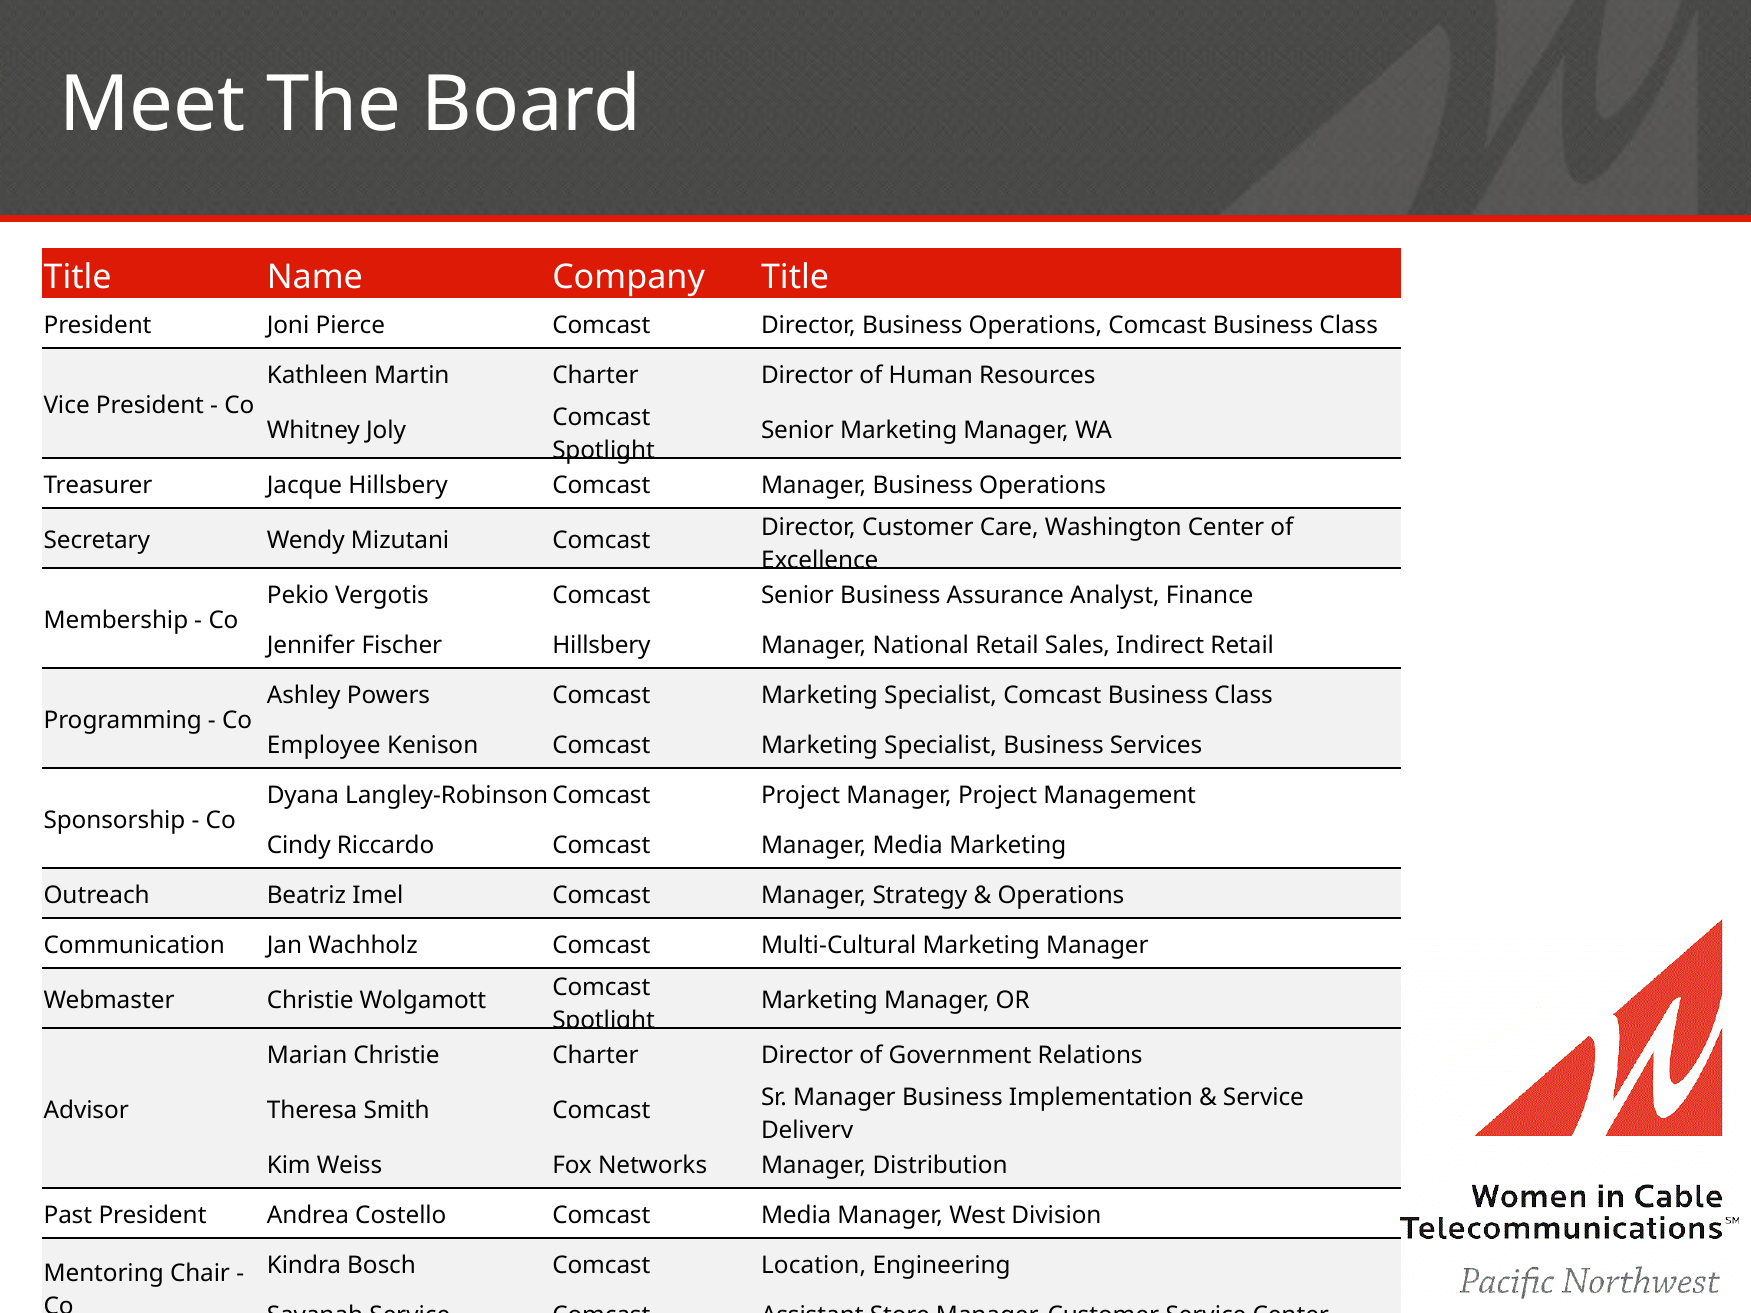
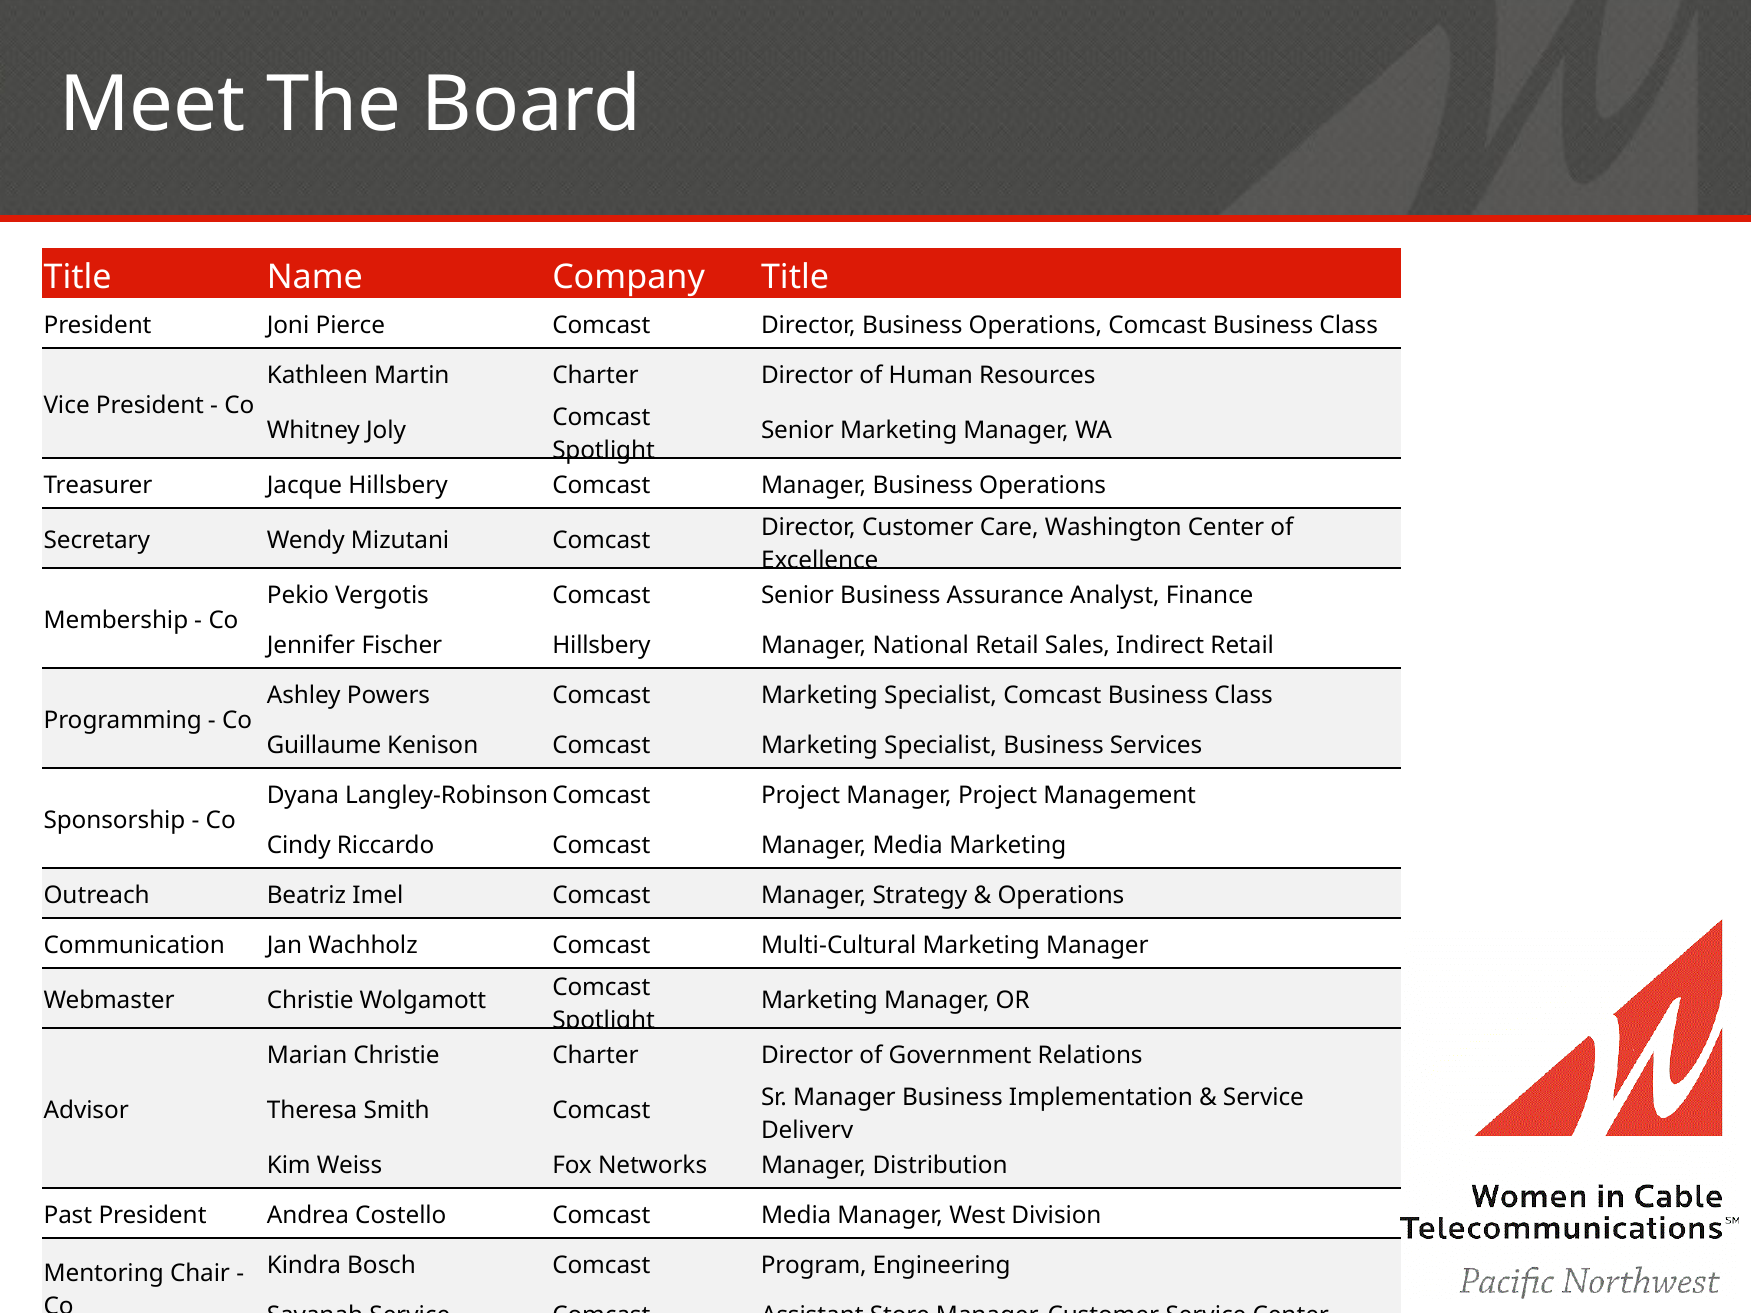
Employee: Employee -> Guillaume
Location: Location -> Program
